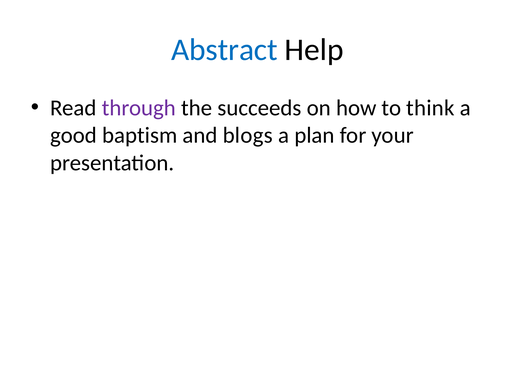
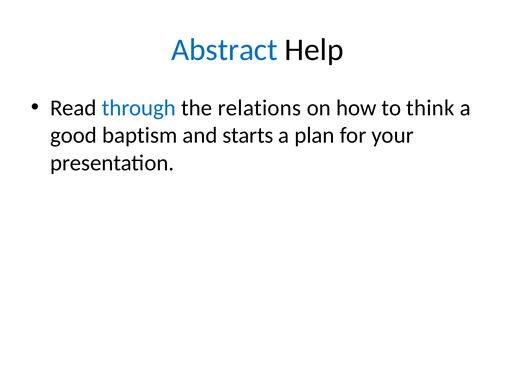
through colour: purple -> blue
succeeds: succeeds -> relations
blogs: blogs -> starts
